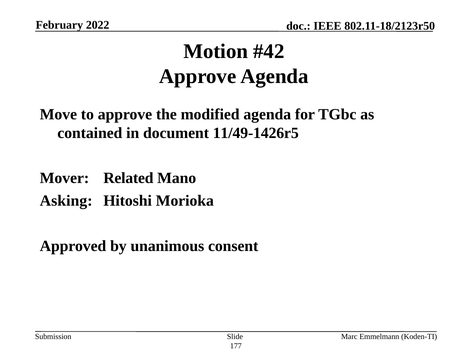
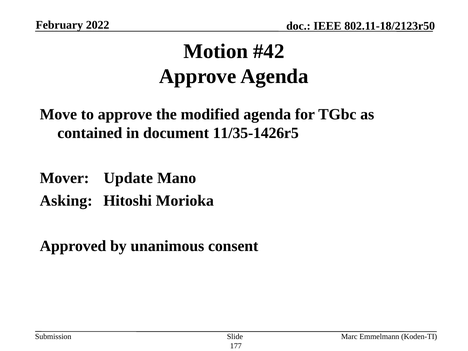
11/49-1426r5: 11/49-1426r5 -> 11/35-1426r5
Related: Related -> Update
